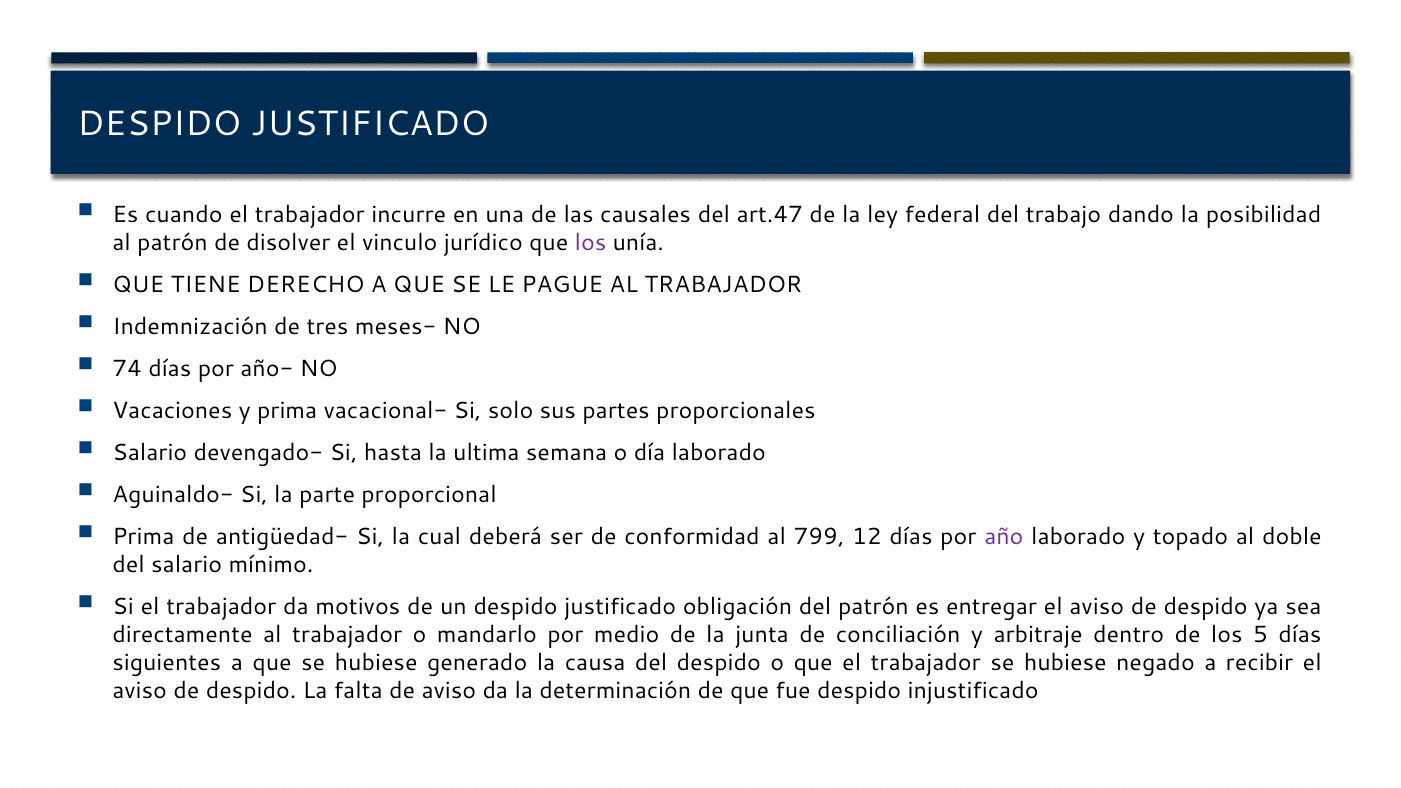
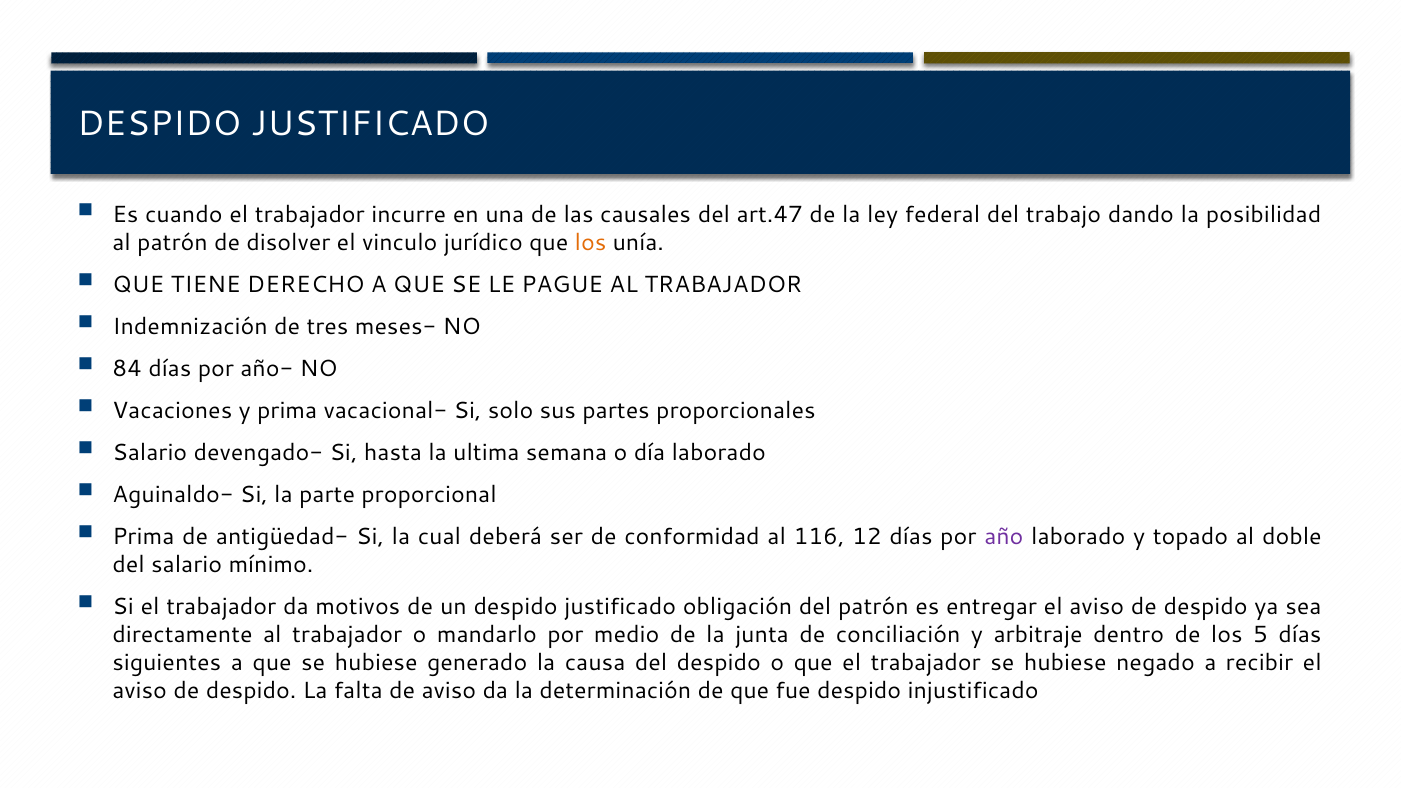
los at (591, 242) colour: purple -> orange
74: 74 -> 84
799: 799 -> 116
